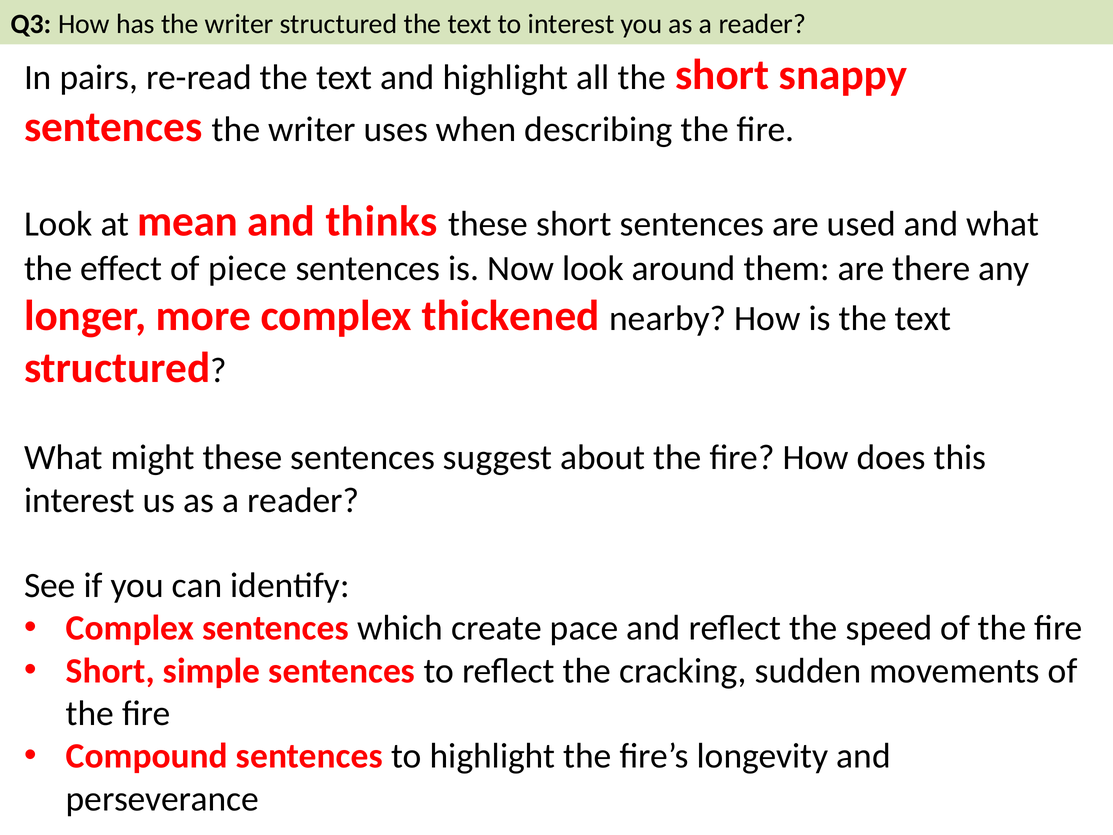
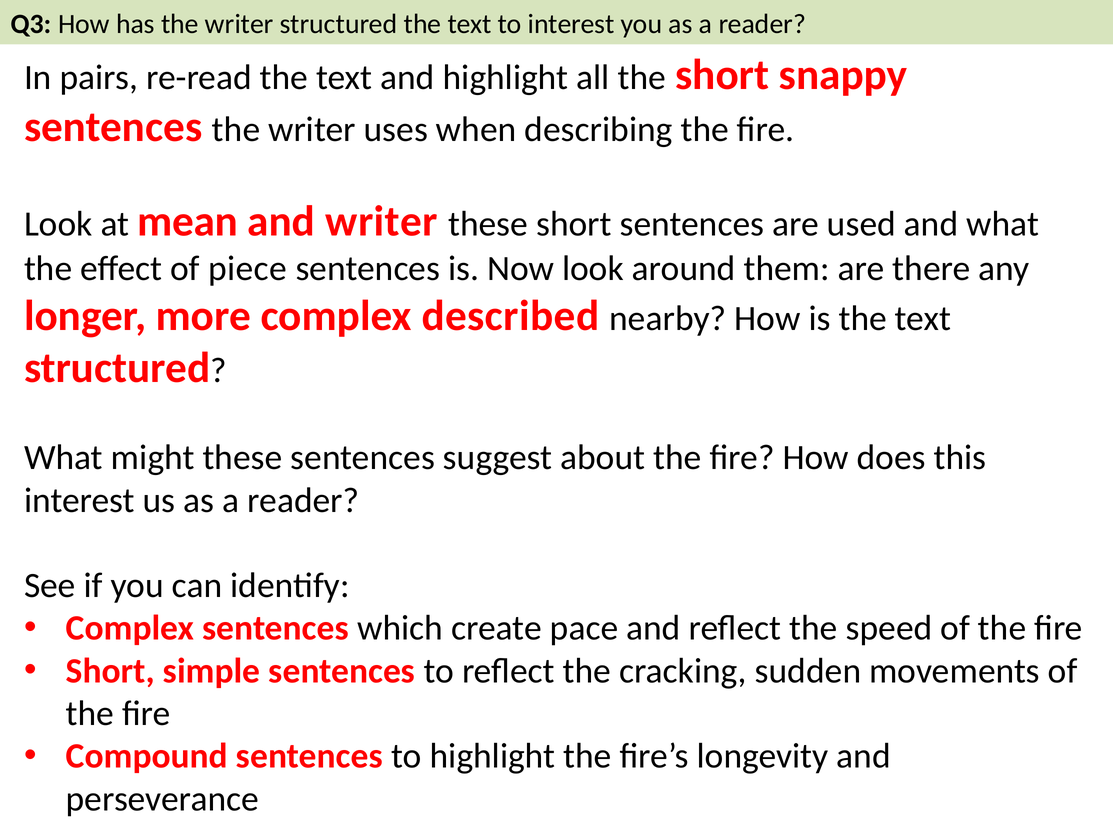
and thinks: thinks -> writer
thickened: thickened -> described
